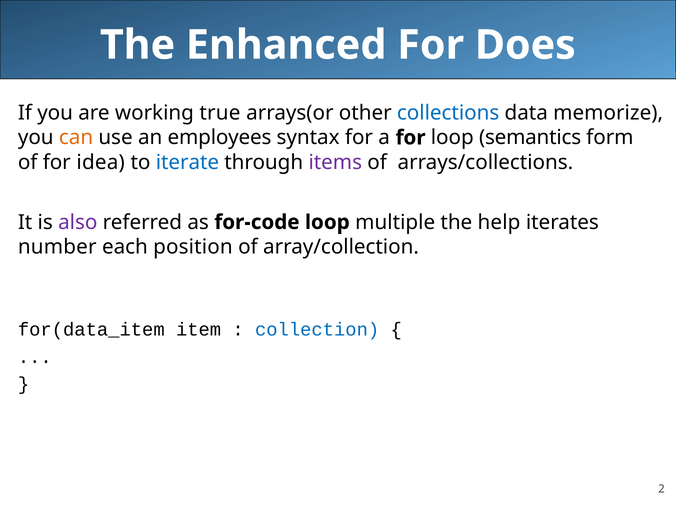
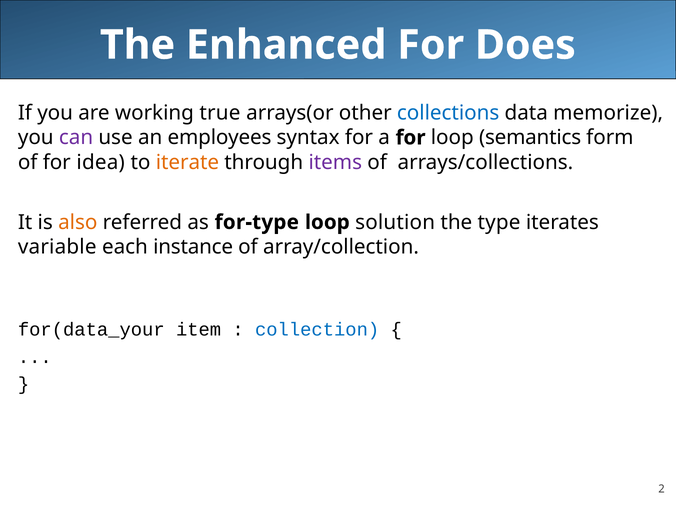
can colour: orange -> purple
iterate colour: blue -> orange
also colour: purple -> orange
for-code: for-code -> for-type
multiple: multiple -> solution
help: help -> type
number: number -> variable
position: position -> instance
for(data_item: for(data_item -> for(data_your
